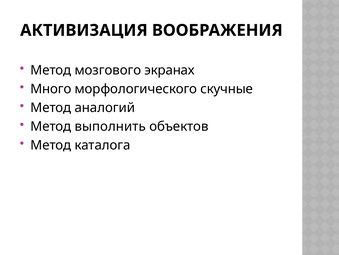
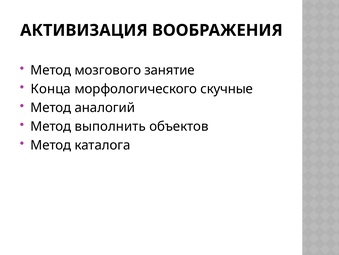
экранах: экранах -> занятие
Много: Много -> Конца
